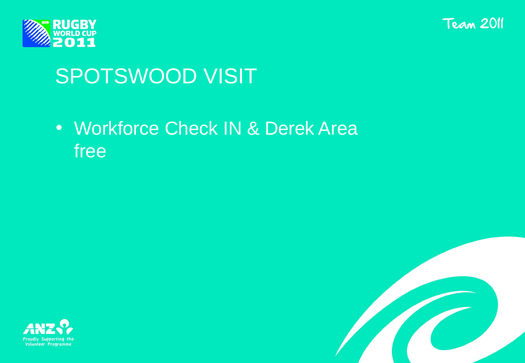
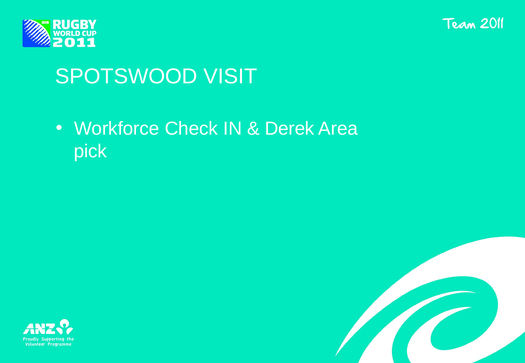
free: free -> pick
